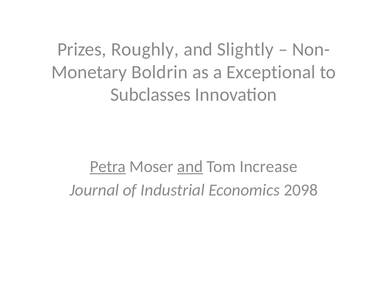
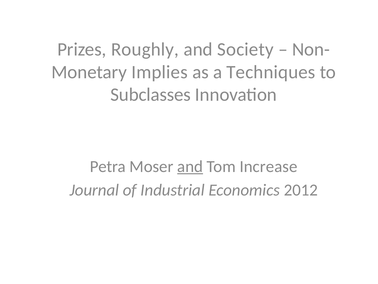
Slightly: Slightly -> Society
Boldrin: Boldrin -> Implies
Exceptional: Exceptional -> Techniques
Petra underline: present -> none
2098: 2098 -> 2012
